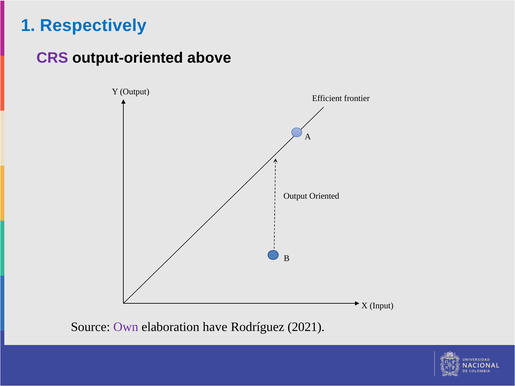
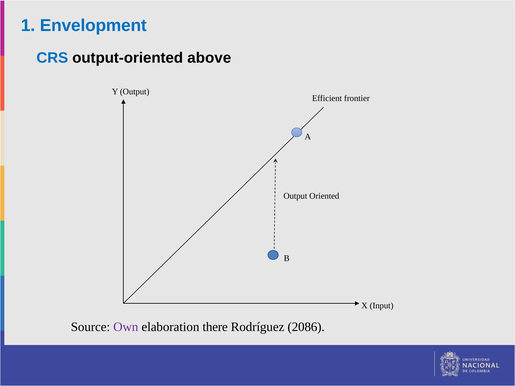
Respectively: Respectively -> Envelopment
CRS colour: purple -> blue
have: have -> there
2021: 2021 -> 2086
